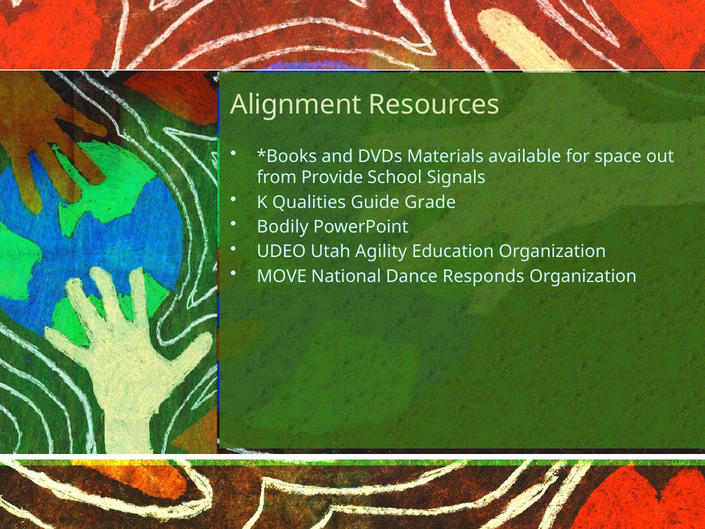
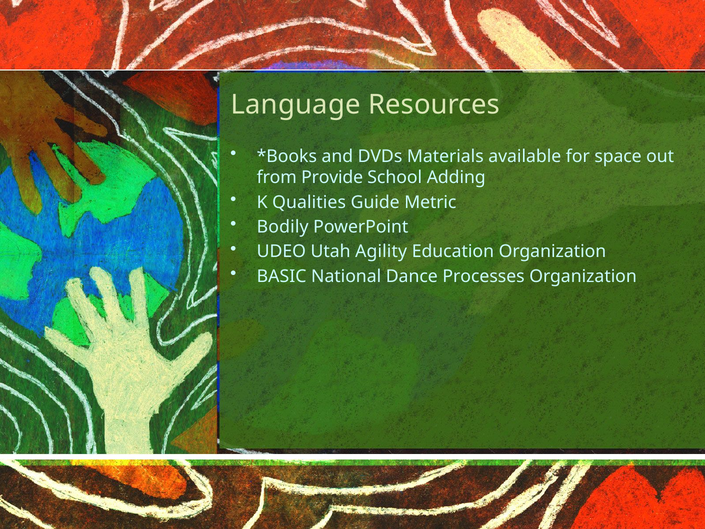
Alignment: Alignment -> Language
Signals: Signals -> Adding
Grade: Grade -> Metric
MOVE: MOVE -> BASIC
Responds: Responds -> Processes
